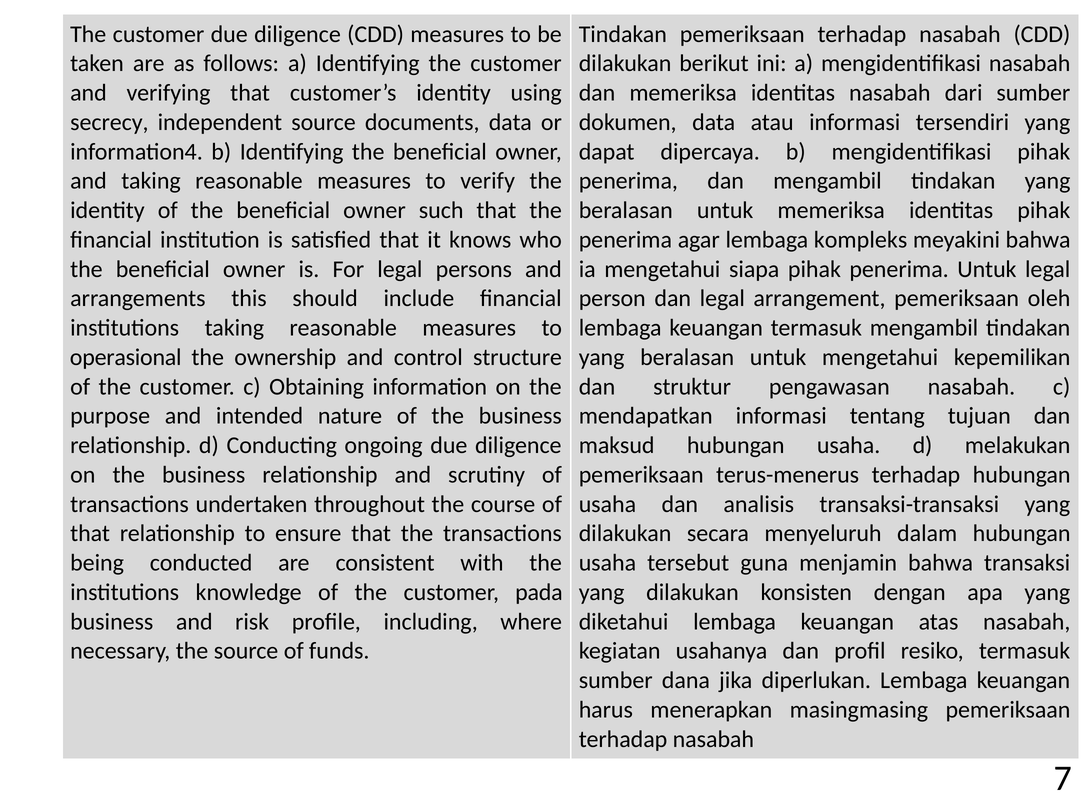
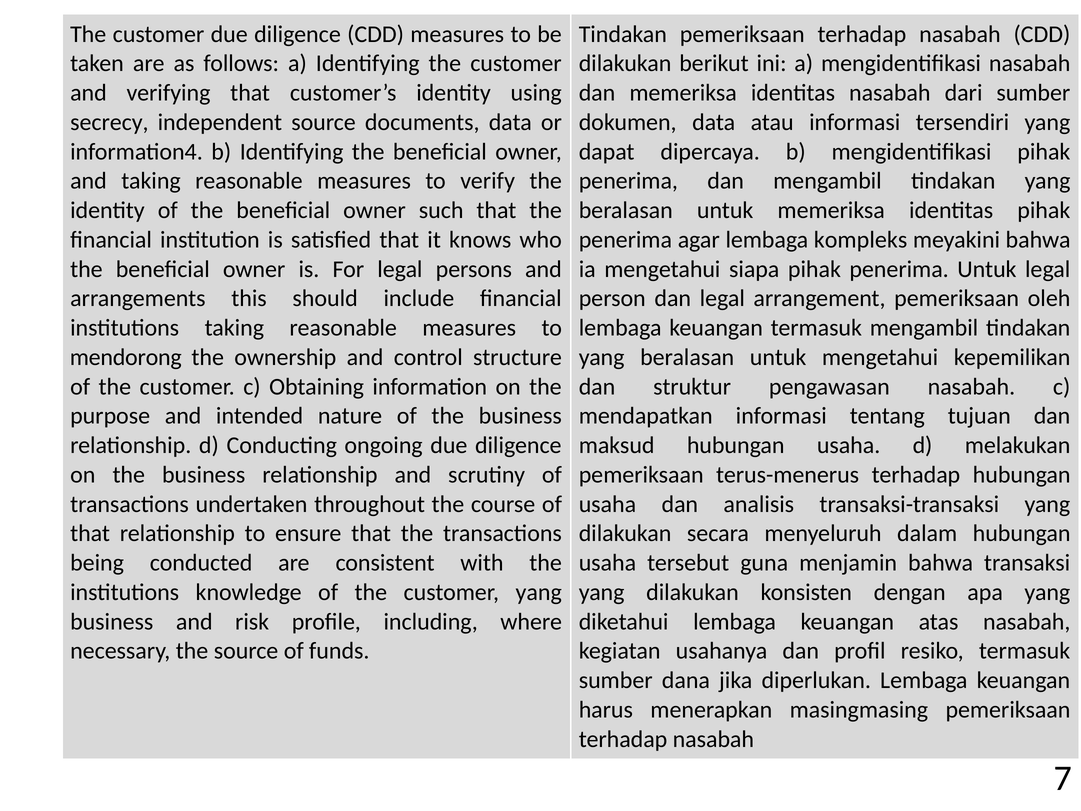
operasional: operasional -> mendorong
customer pada: pada -> yang
